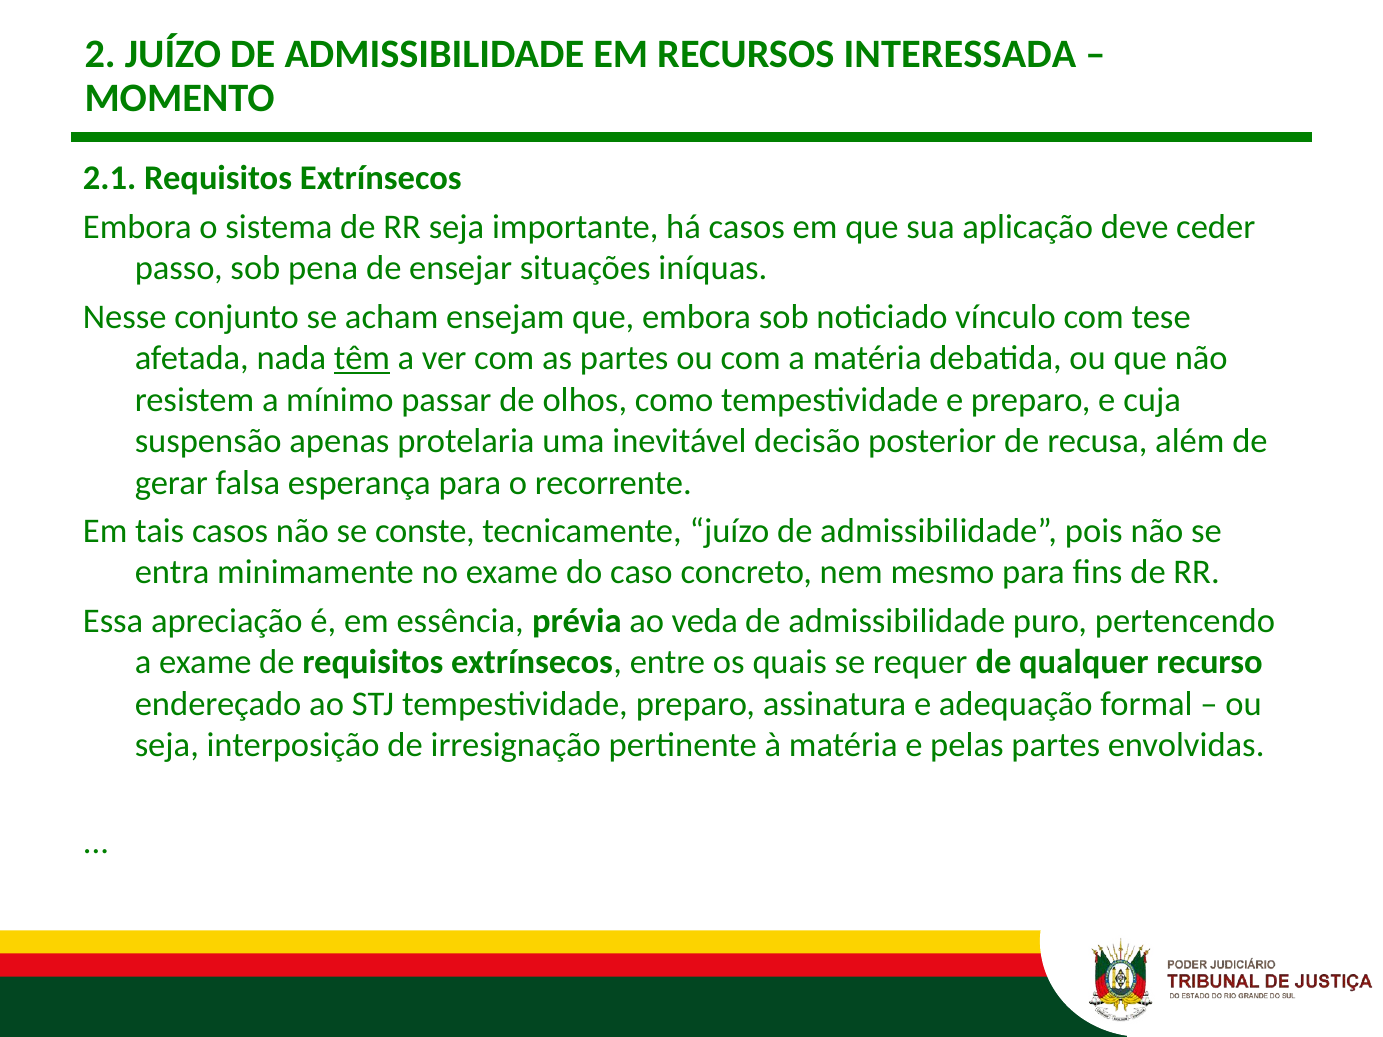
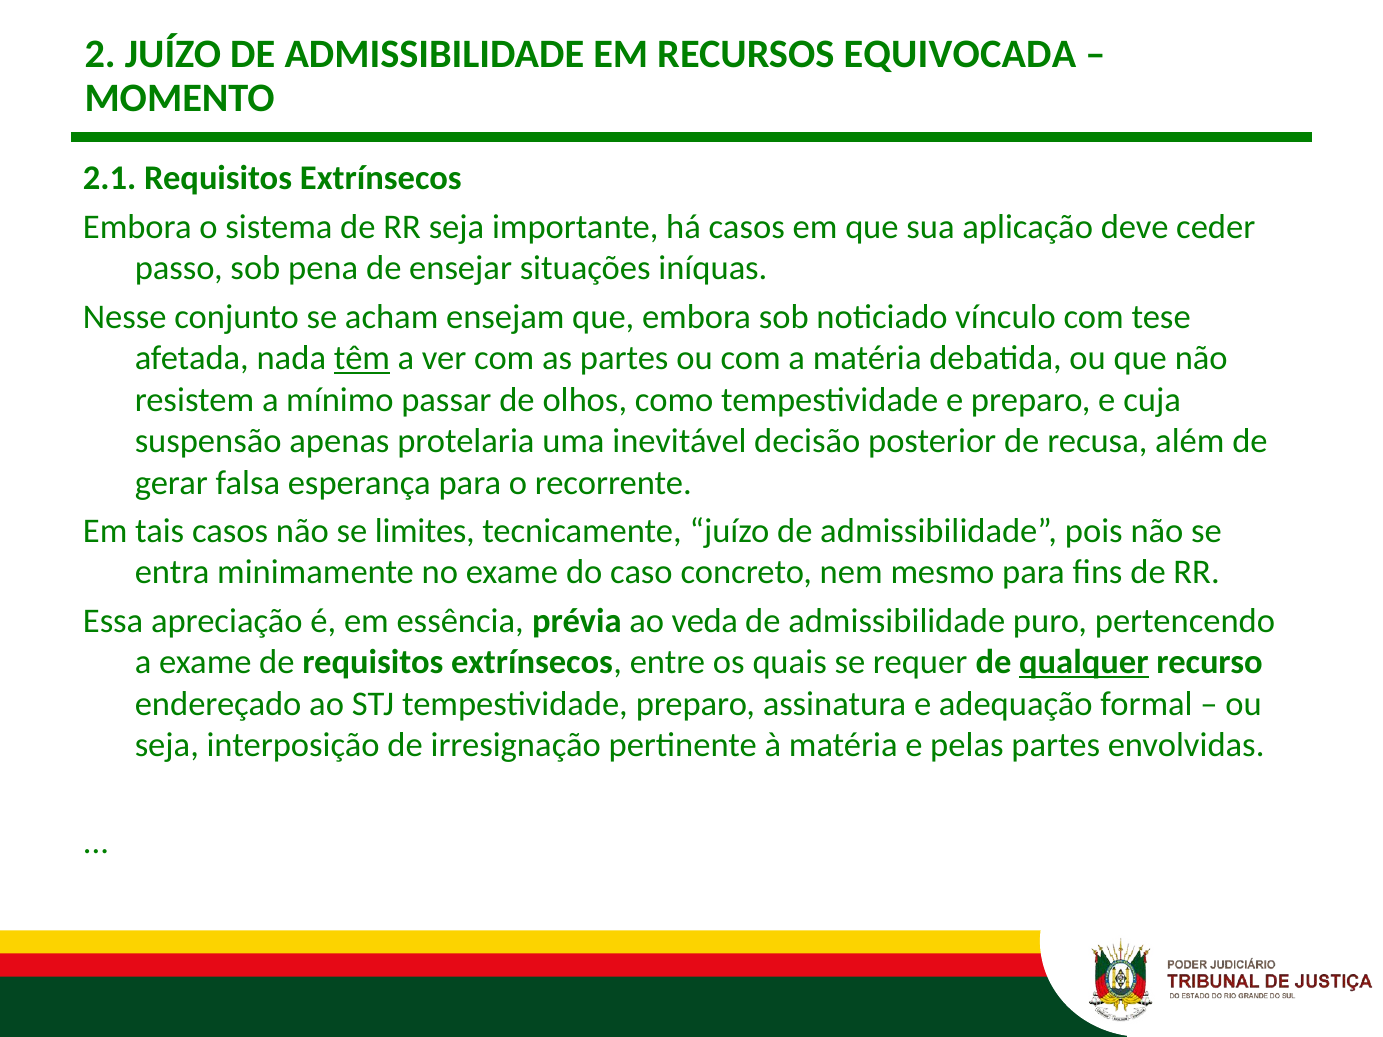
INTERESSADA: INTERESSADA -> EQUIVOCADA
conste: conste -> limites
qualquer underline: none -> present
